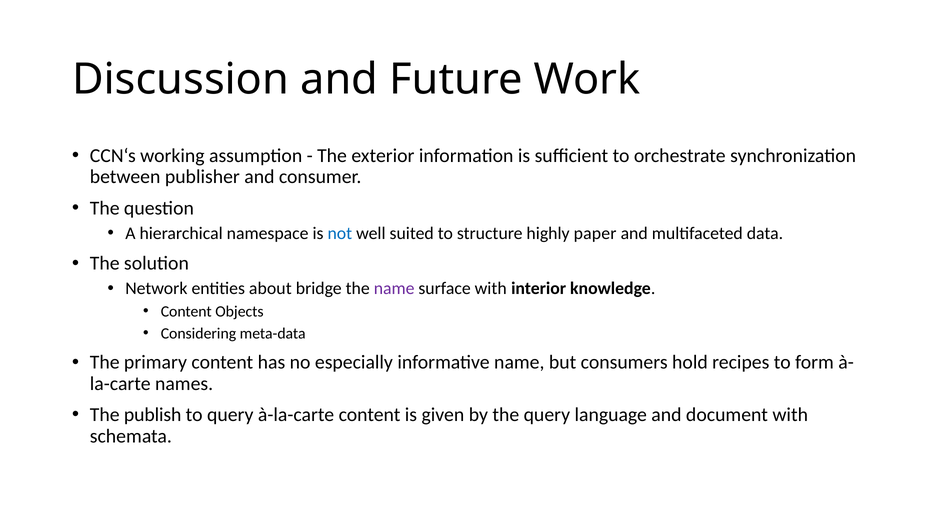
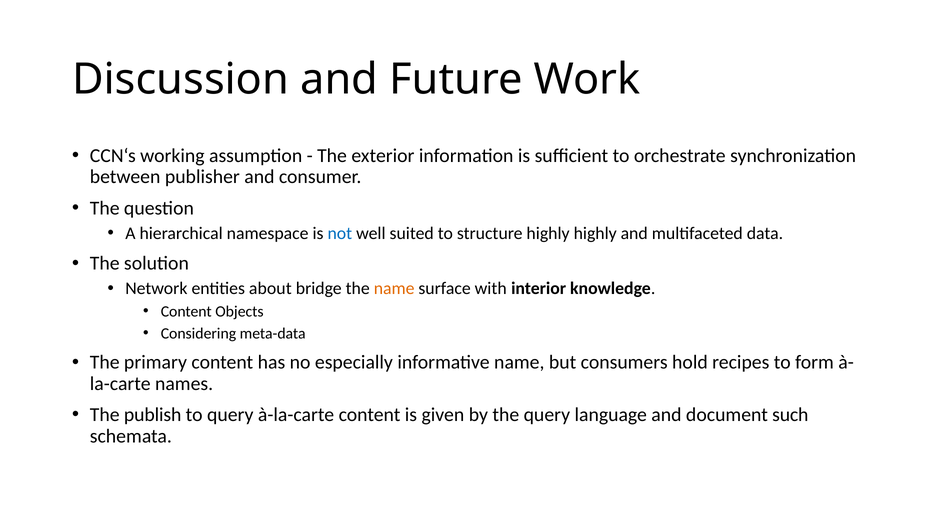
highly paper: paper -> highly
name at (394, 289) colour: purple -> orange
document with: with -> such
